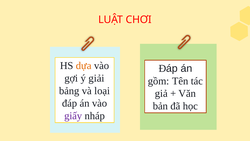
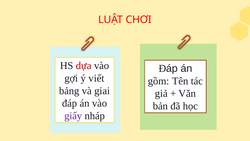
dựa colour: orange -> red
giải: giải -> viết
loại: loại -> giai
